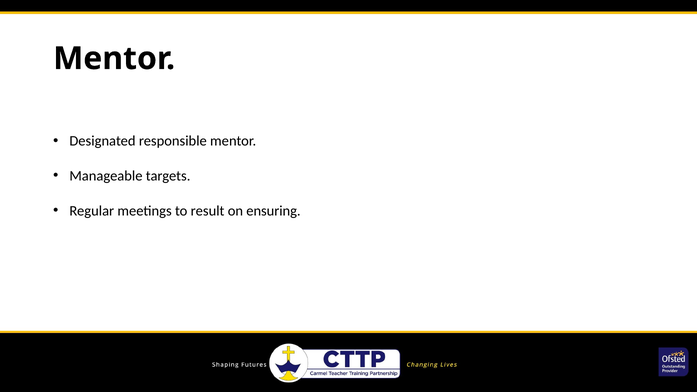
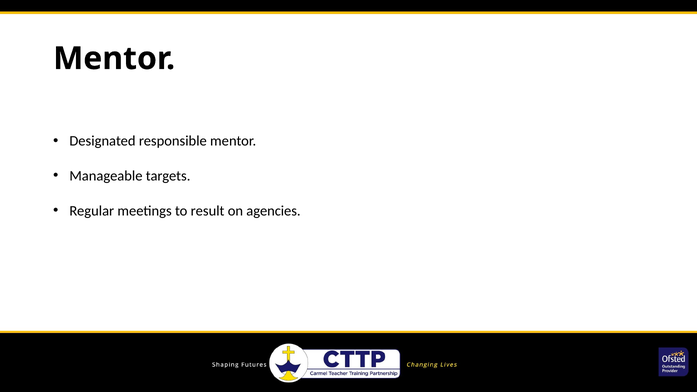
ensuring: ensuring -> agencies
